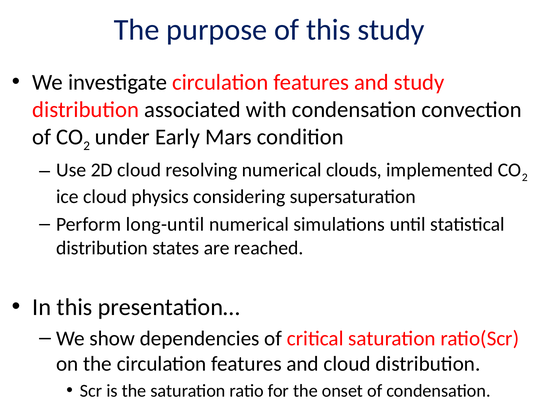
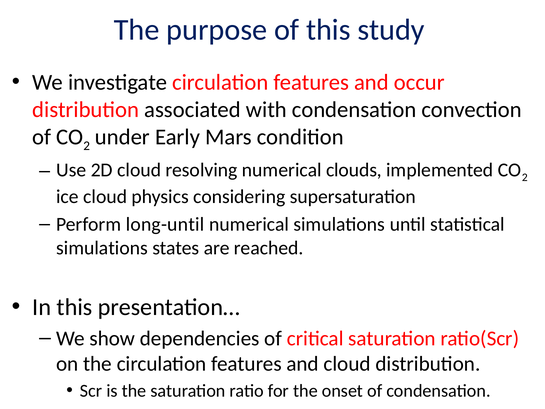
and study: study -> occur
distribution at (102, 248): distribution -> simulations
